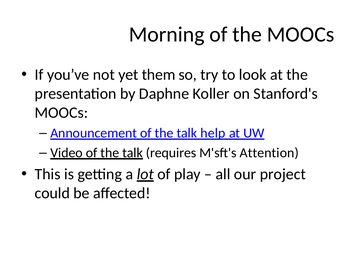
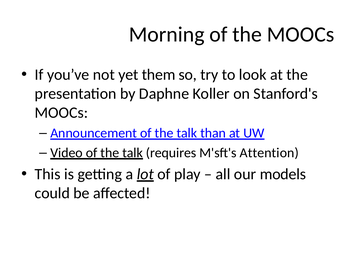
help: help -> than
project: project -> models
